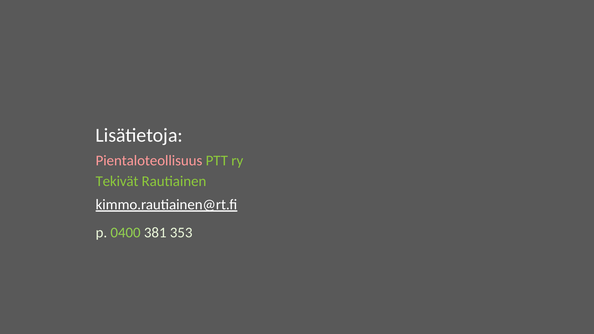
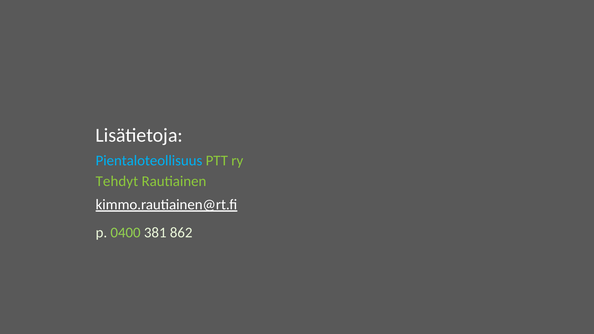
Pientaloteollisuus colour: pink -> light blue
Tekivät: Tekivät -> Tehdyt
353: 353 -> 862
